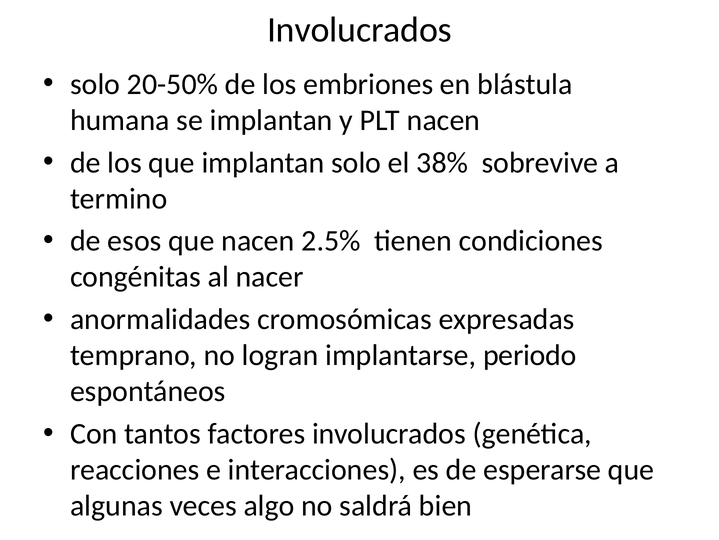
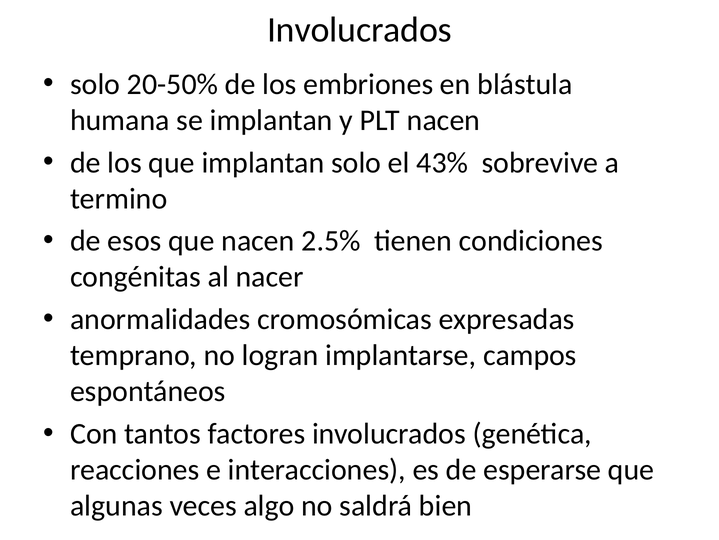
38%: 38% -> 43%
periodo: periodo -> campos
